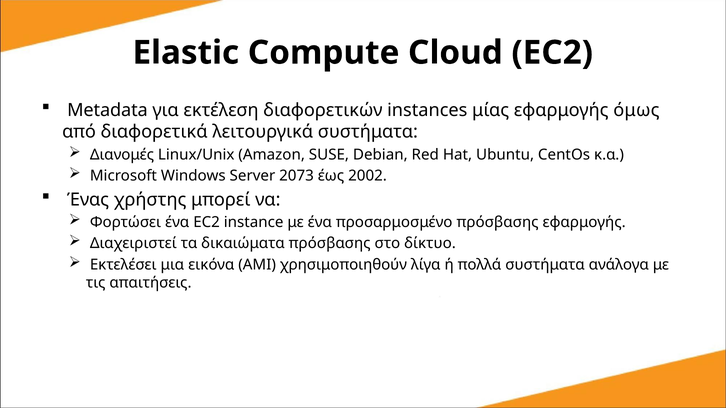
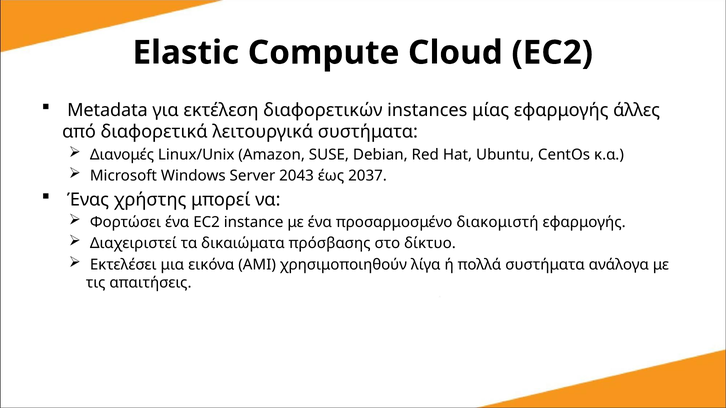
όμως: όμως -> άλλες
2073: 2073 -> 2043
2002: 2002 -> 2037
προσαρμοσμένο πρόσβασης: πρόσβασης -> διακομιστή
